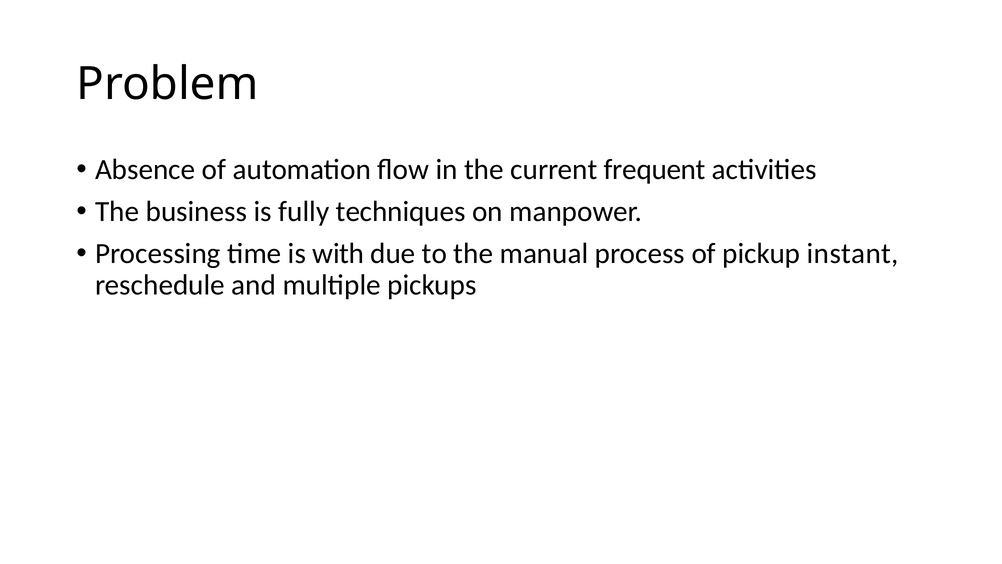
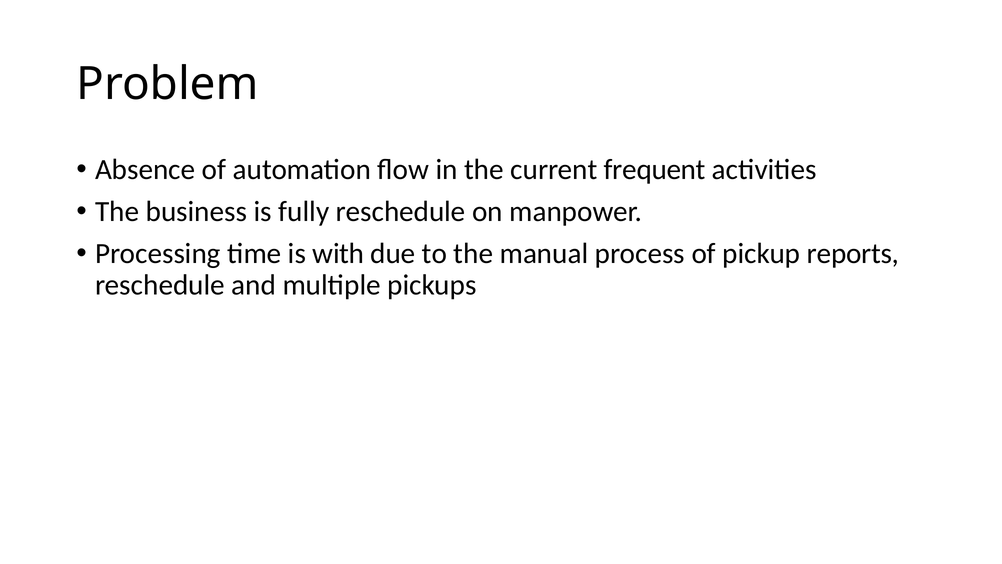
fully techniques: techniques -> reschedule
instant: instant -> reports
